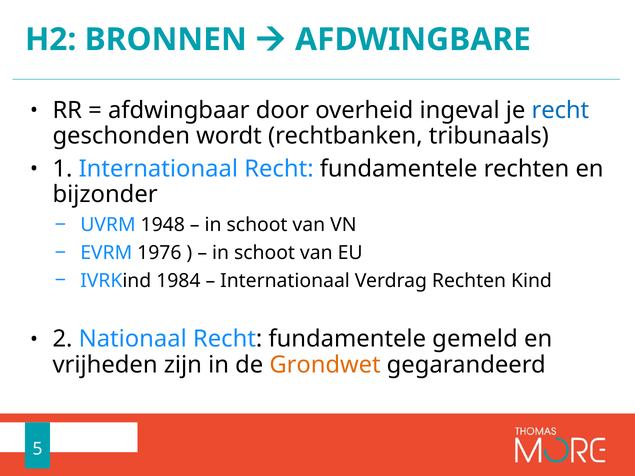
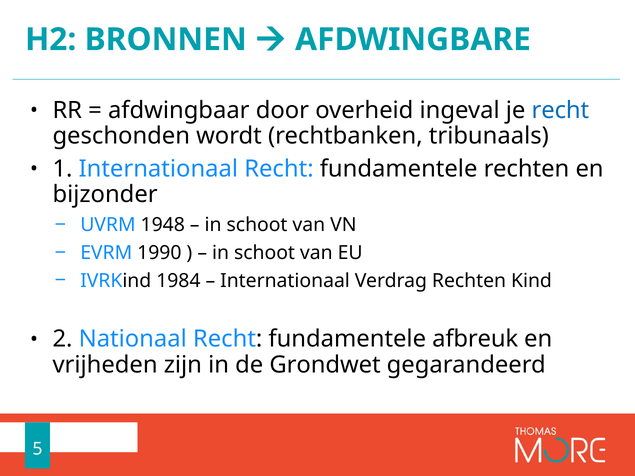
1976: 1976 -> 1990
gemeld: gemeld -> afbreuk
Grondwet colour: orange -> black
